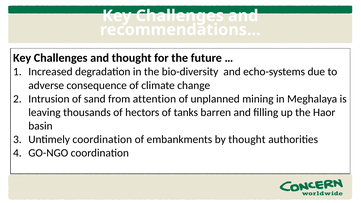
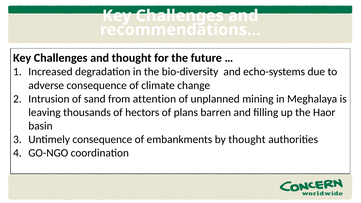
tanks: tanks -> plans
Untimely coordination: coordination -> consequence
